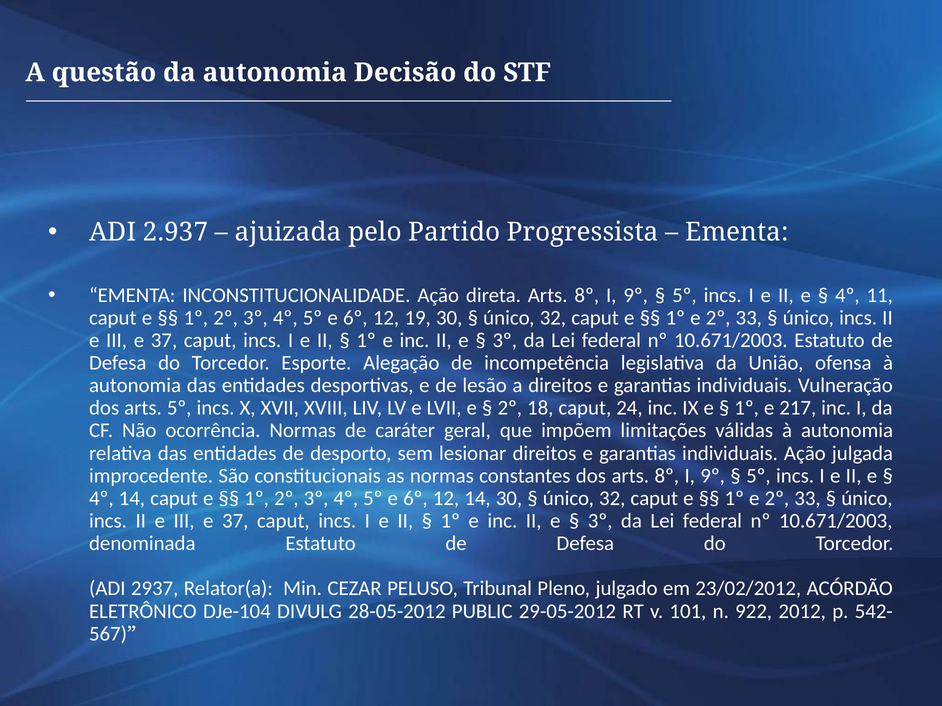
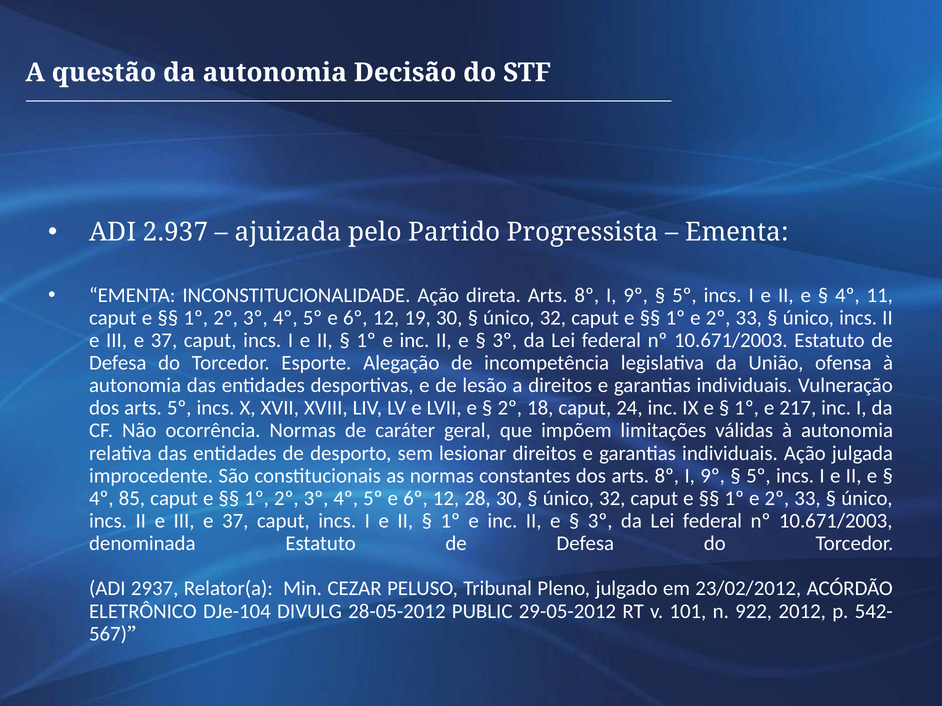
4º 14: 14 -> 85
12 14: 14 -> 28
